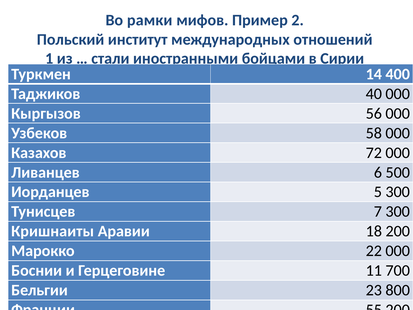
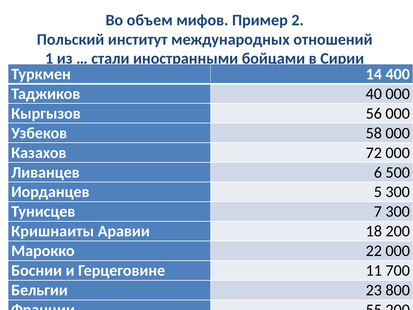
рамки: рамки -> объем
